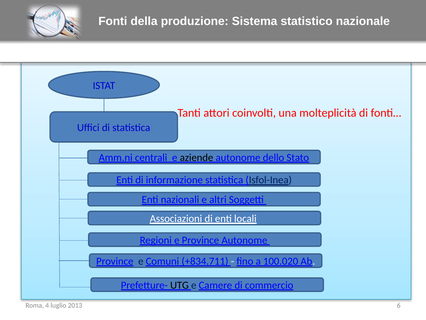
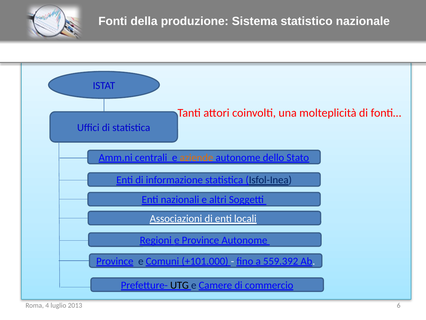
aziende colour: black -> orange
+834.711: +834.711 -> +101.000
100.020: 100.020 -> 559.392
